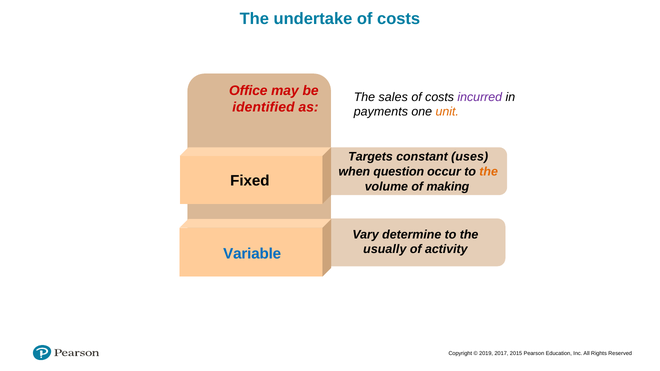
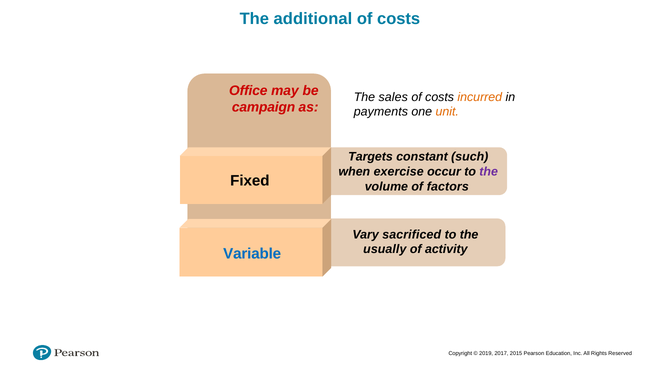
undertake: undertake -> additional
incurred colour: purple -> orange
identified: identified -> campaign
uses: uses -> such
question: question -> exercise
the at (489, 172) colour: orange -> purple
making: making -> factors
determine: determine -> sacrificed
